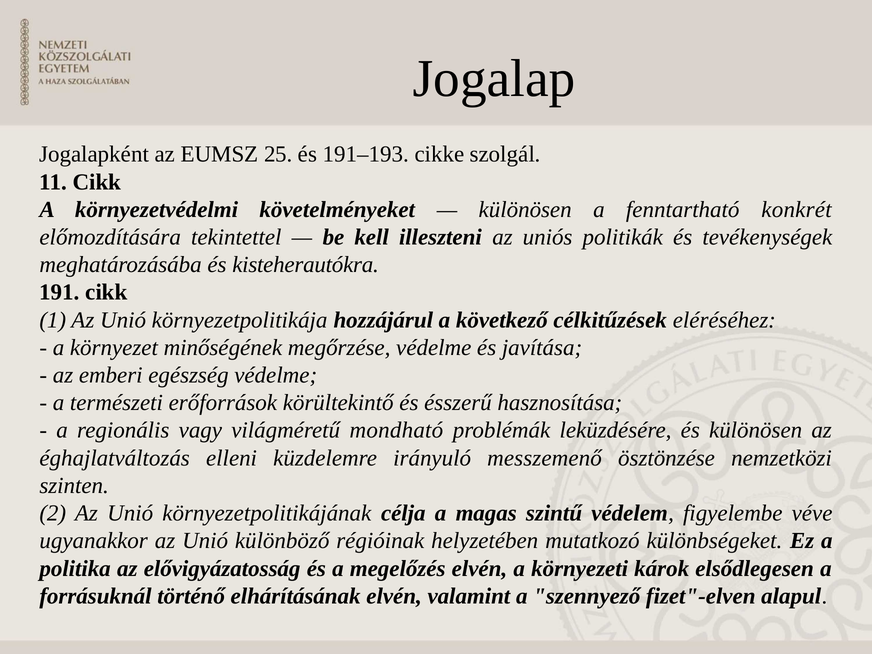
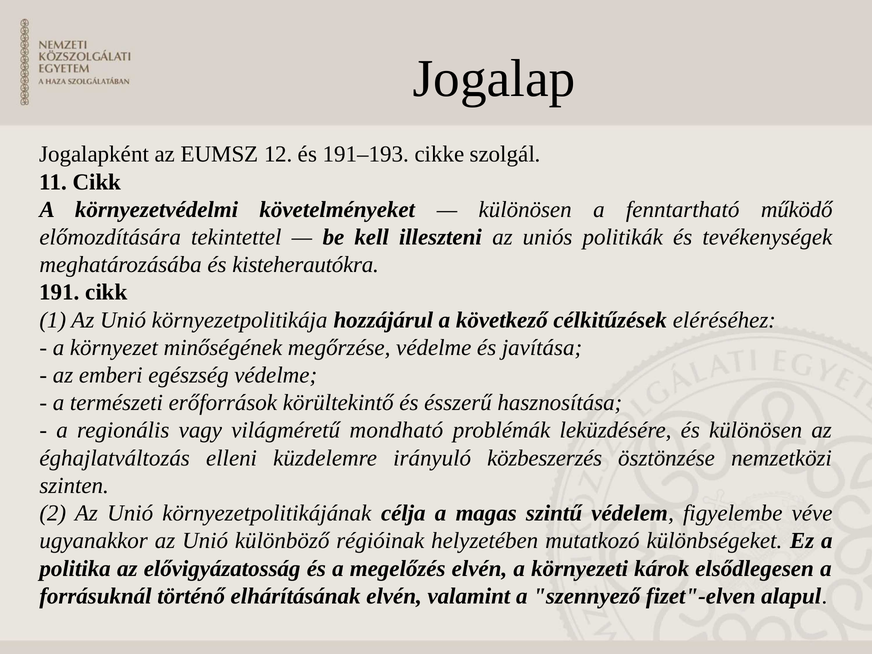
25: 25 -> 12
konkrét: konkrét -> működő
messzemenő: messzemenő -> közbeszerzés
